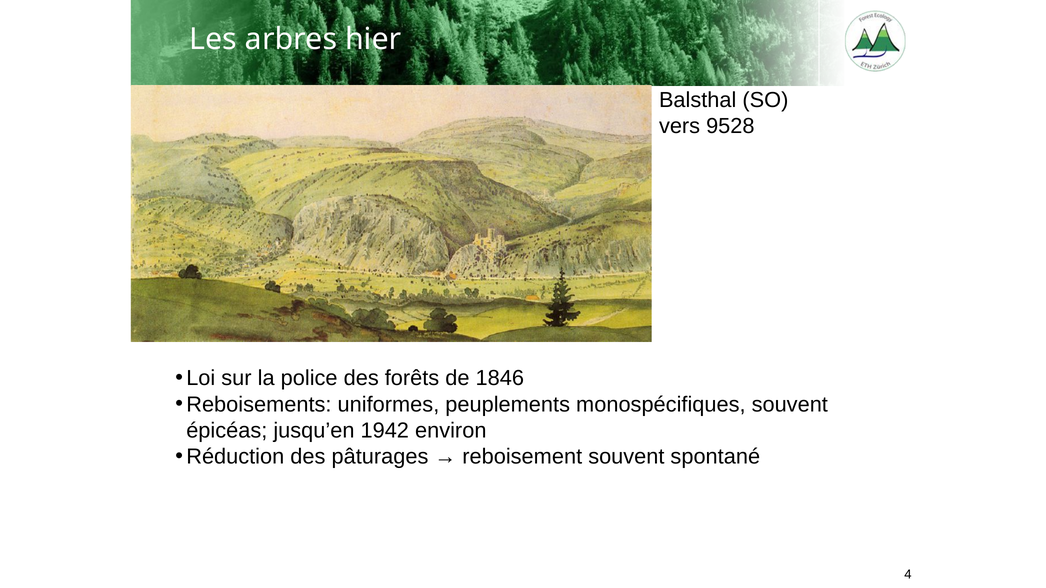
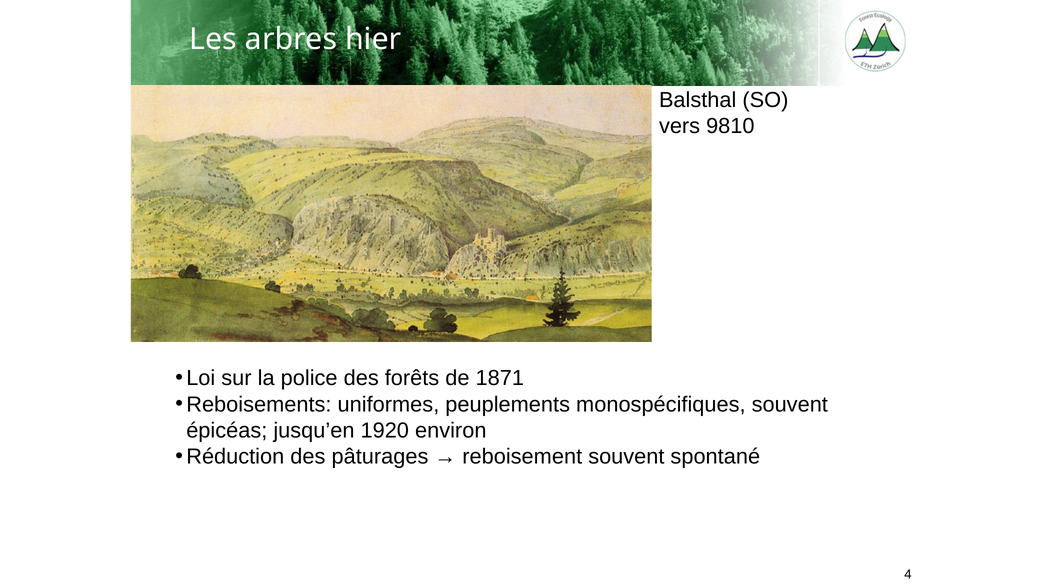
9528: 9528 -> 9810
1846: 1846 -> 1871
1942: 1942 -> 1920
